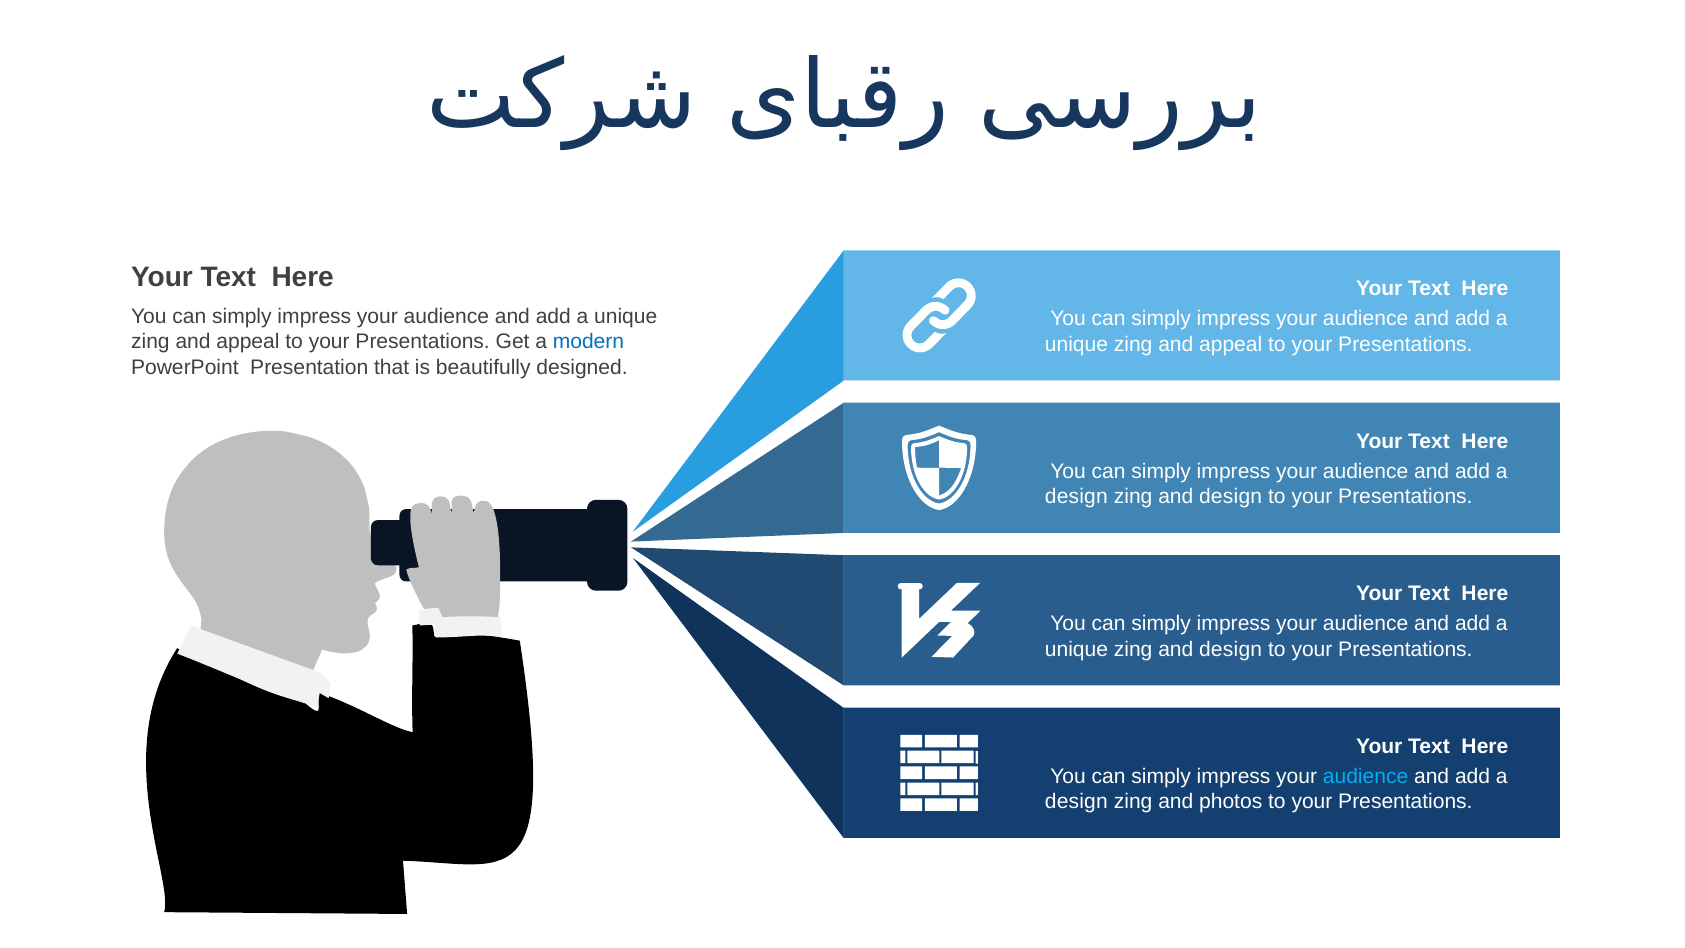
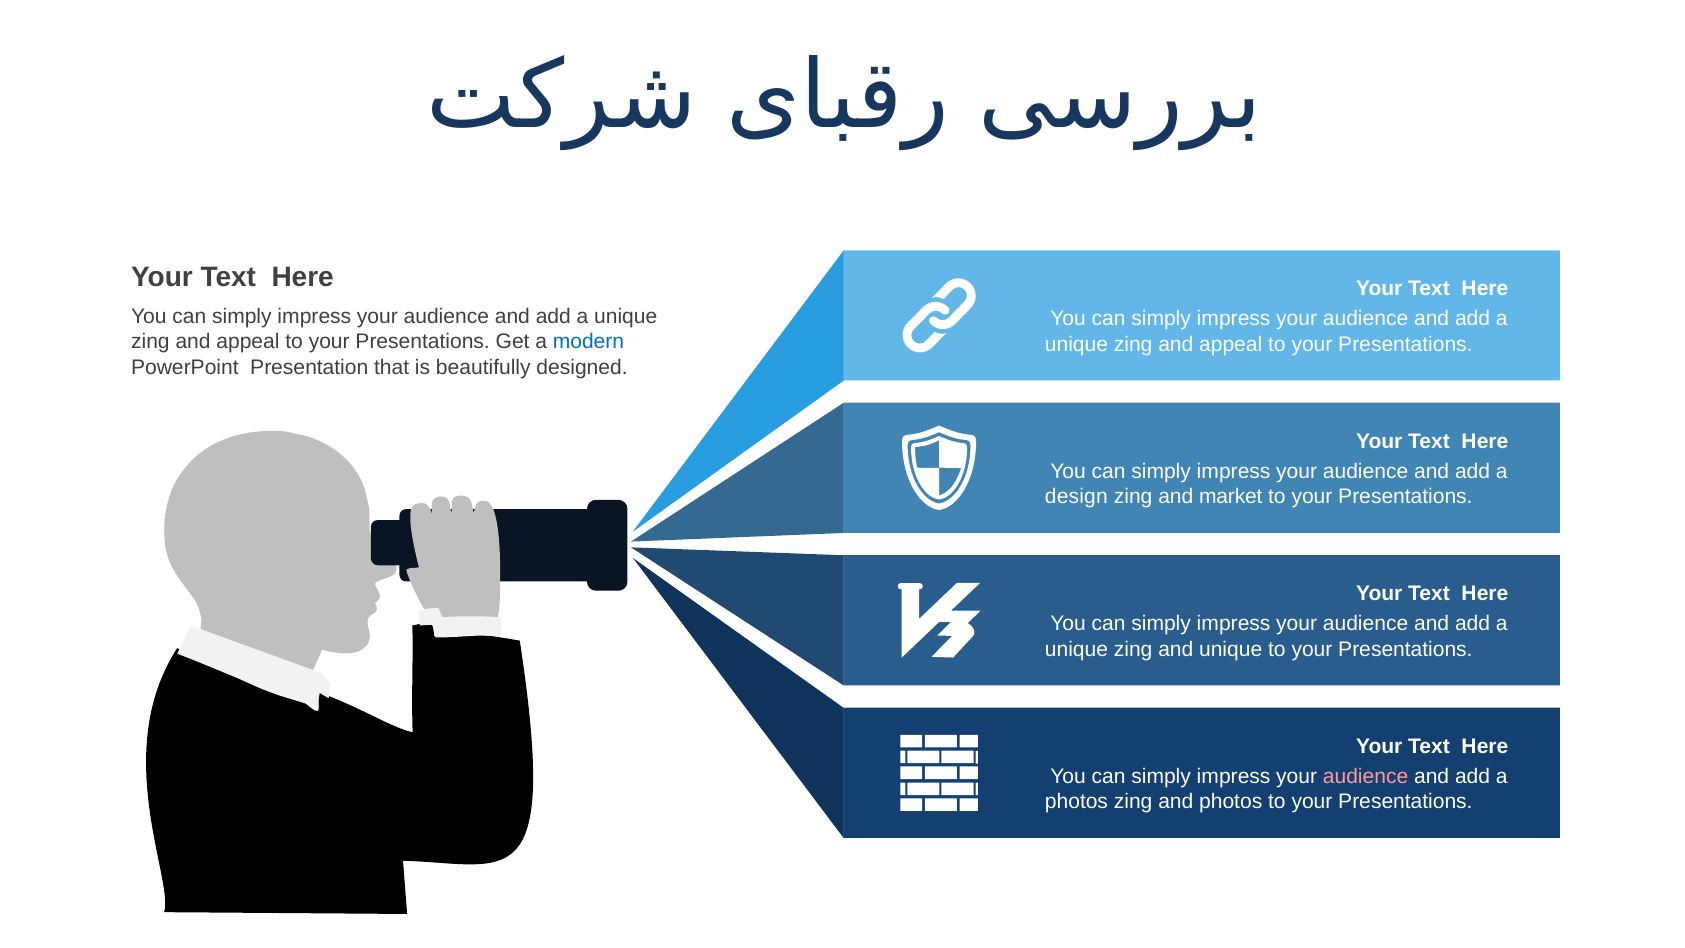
design at (1231, 496): design -> market
unique zing and design: design -> unique
audience at (1366, 776) colour: light blue -> pink
design at (1076, 801): design -> photos
